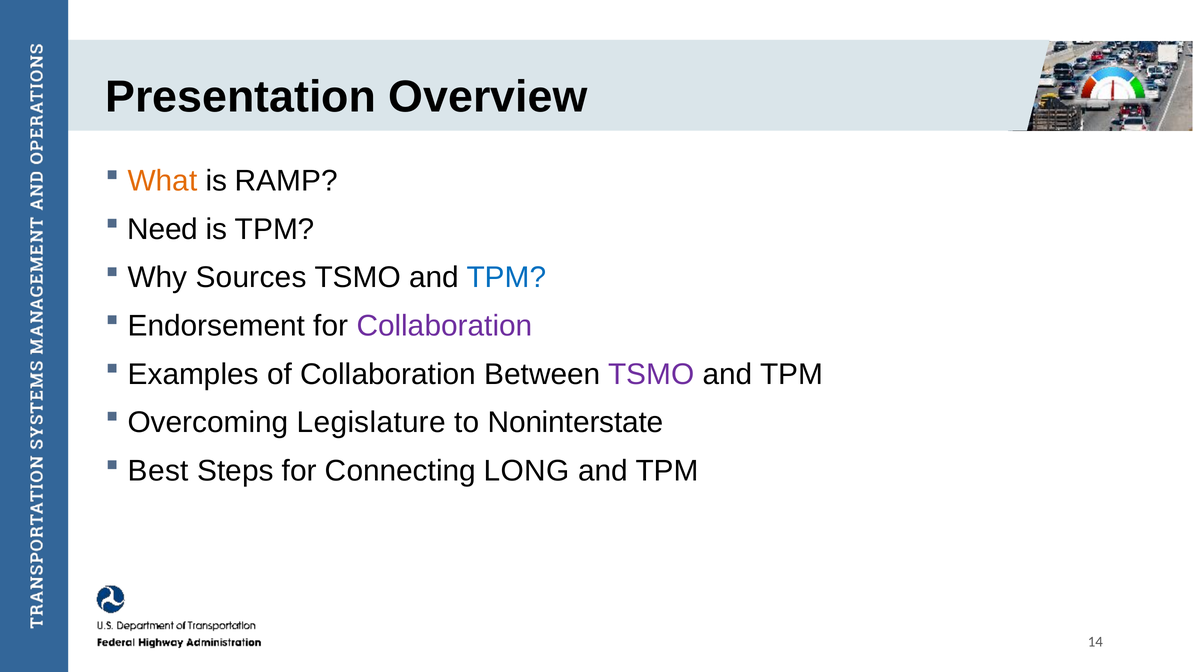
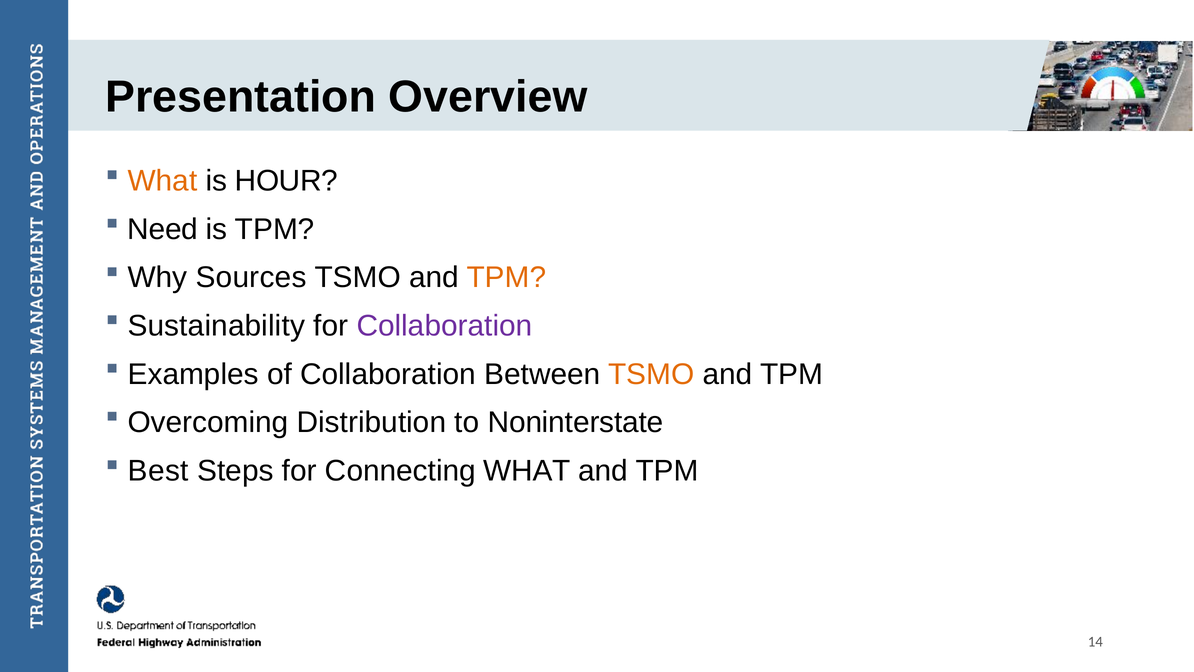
RAMP: RAMP -> HOUR
TPM at (506, 277) colour: blue -> orange
Endorsement: Endorsement -> Sustainability
TSMO at (651, 374) colour: purple -> orange
Legislature: Legislature -> Distribution
Connecting LONG: LONG -> WHAT
